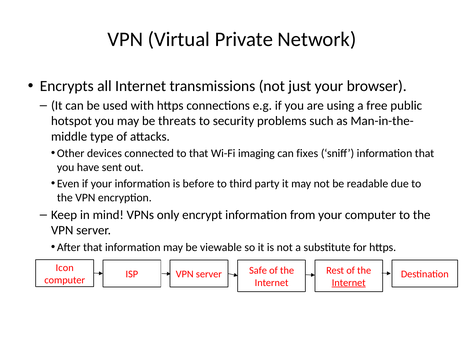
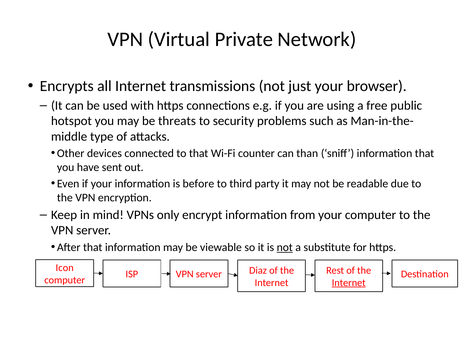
imaging: imaging -> counter
fixes: fixes -> than
not at (285, 247) underline: none -> present
Safe: Safe -> Diaz
